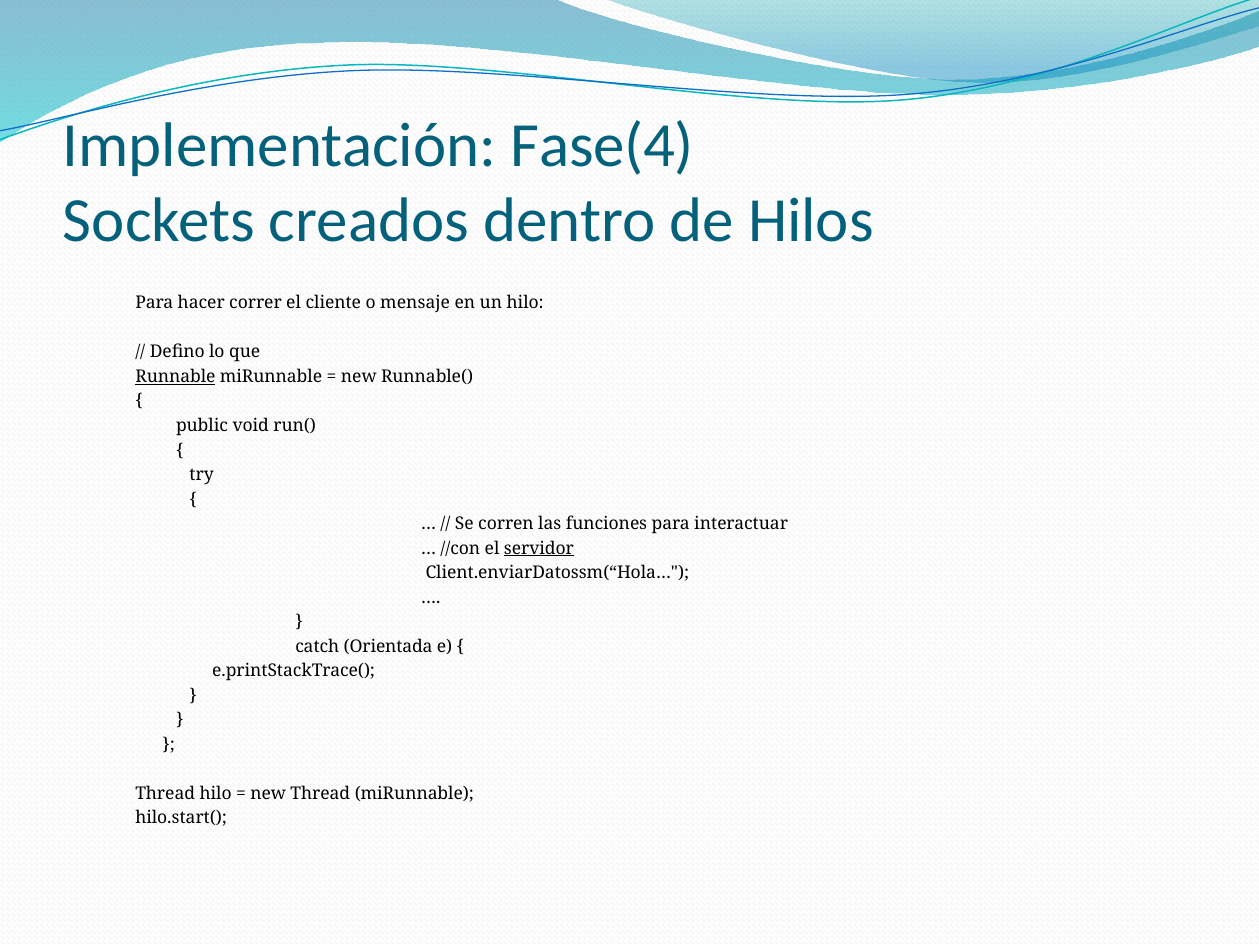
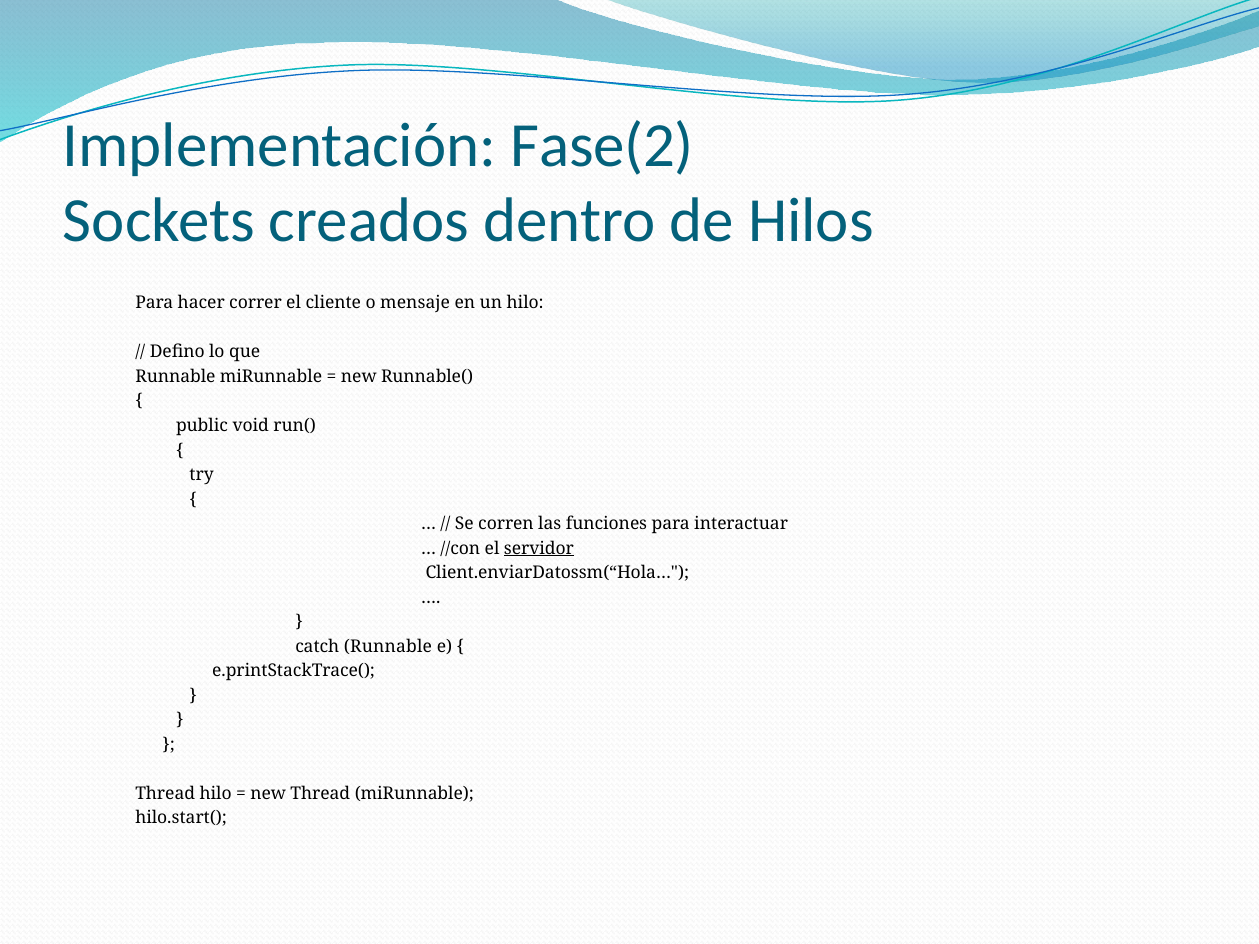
Fase(4: Fase(4 -> Fase(2
Runnable at (175, 377) underline: present -> none
catch Orientada: Orientada -> Runnable
